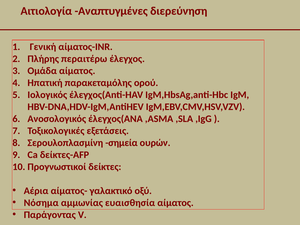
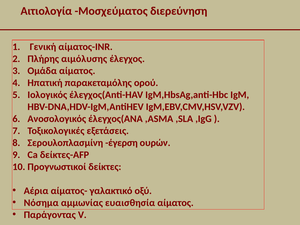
Αναπτυγμένες: Αναπτυγμένες -> Μοσχεύματος
περαιτέρω: περαιτέρω -> αιμόλυσης
σημεία: σημεία -> έγερση
